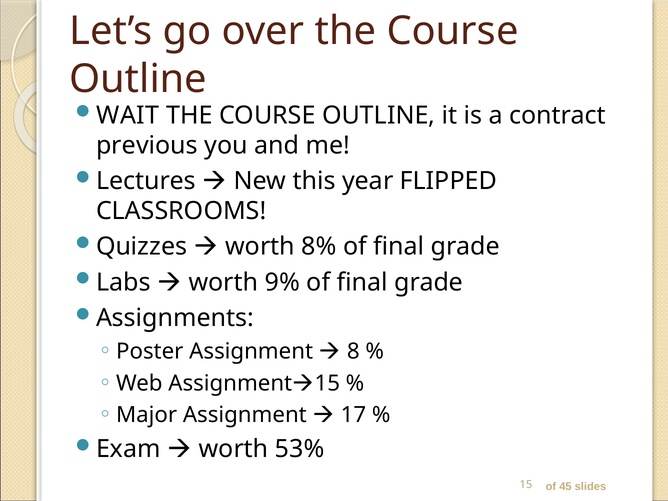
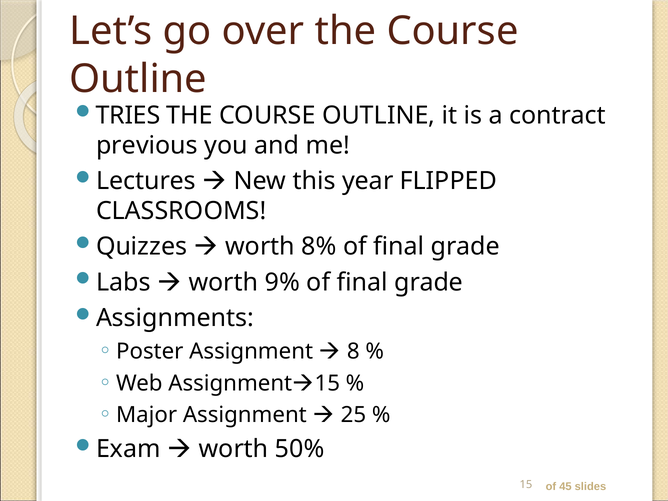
WAIT: WAIT -> TRIES
17: 17 -> 25
53%: 53% -> 50%
